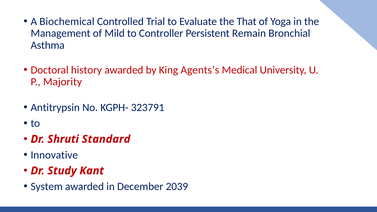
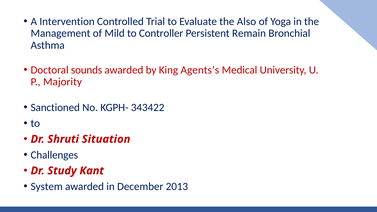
Biochemical: Biochemical -> Intervention
That: That -> Also
history: history -> sounds
Antitrypsin: Antitrypsin -> Sanctioned
323791: 323791 -> 343422
Standard: Standard -> Situation
Innovative: Innovative -> Challenges
2039: 2039 -> 2013
